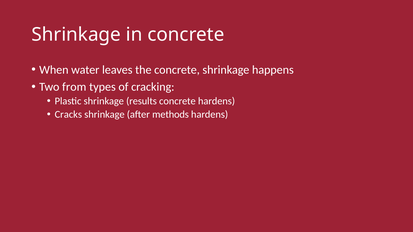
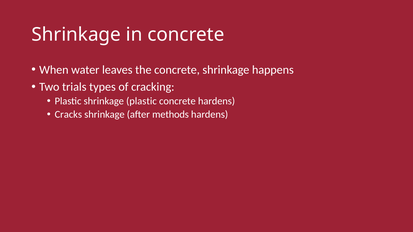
from: from -> trials
shrinkage results: results -> plastic
